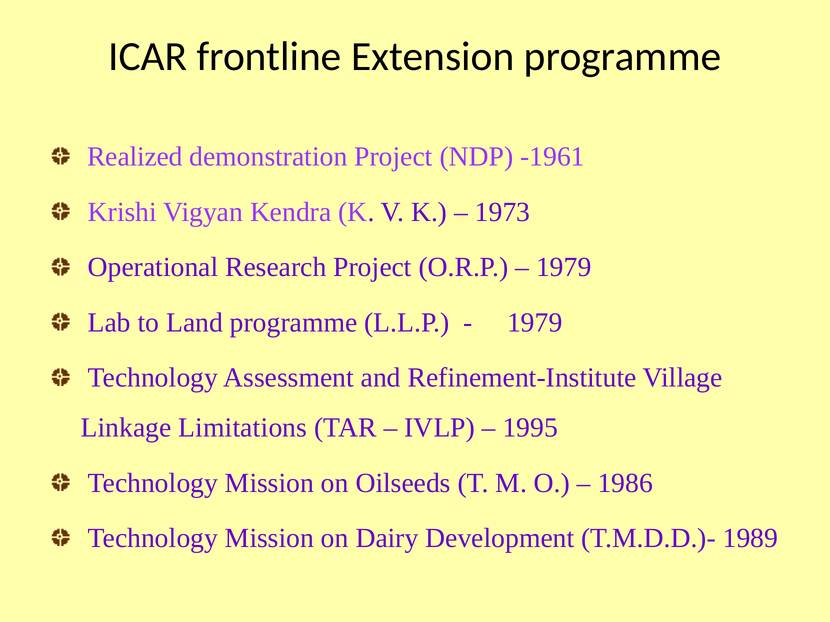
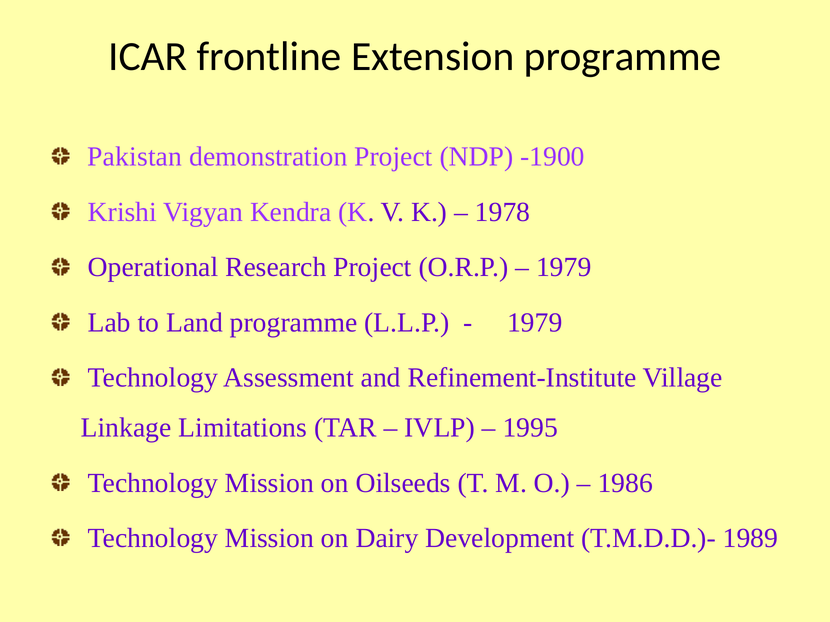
Realized: Realized -> Pakistan
-1961: -1961 -> -1900
1973: 1973 -> 1978
